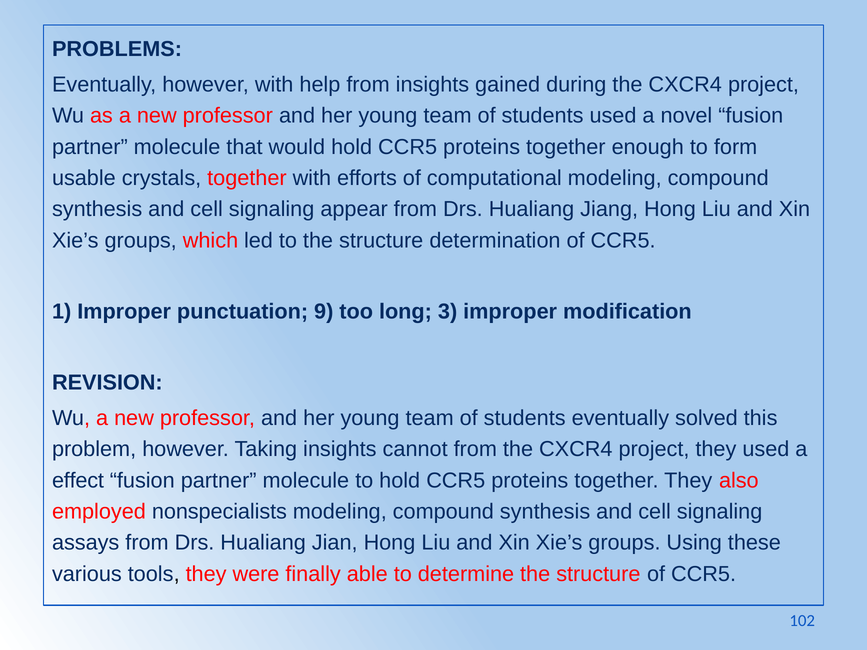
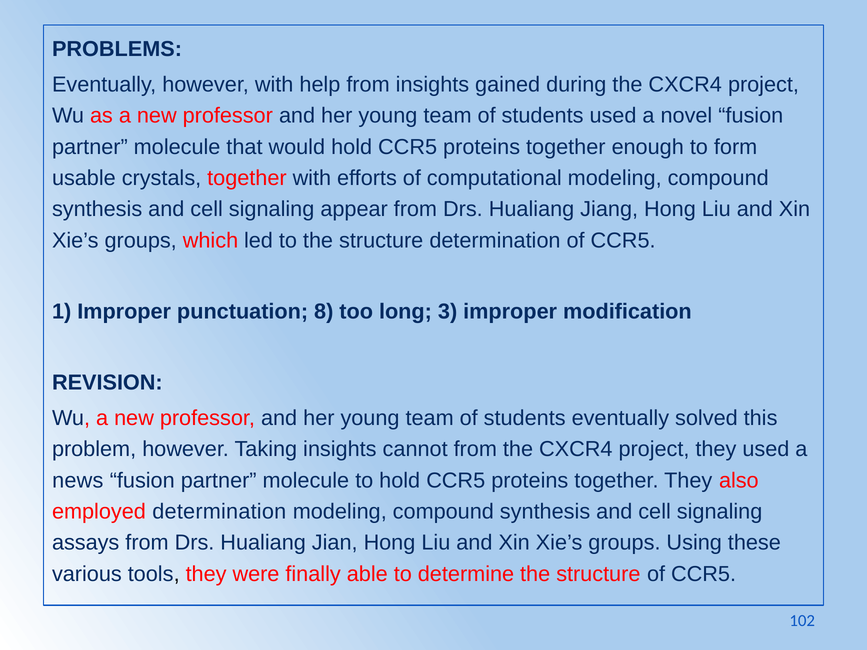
9: 9 -> 8
effect: effect -> news
employed nonspecialists: nonspecialists -> determination
